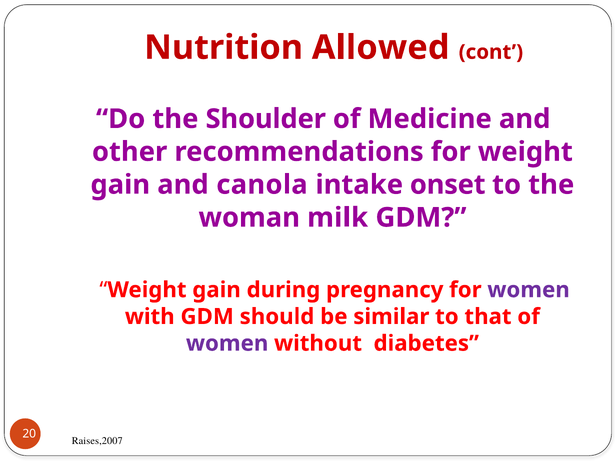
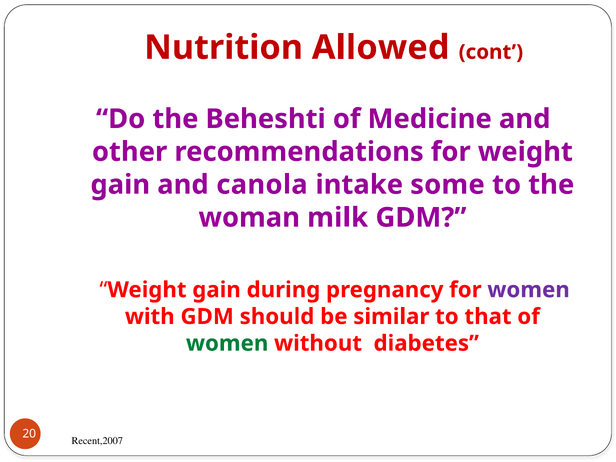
Shoulder: Shoulder -> Beheshti
onset: onset -> some
women at (227, 343) colour: purple -> green
Raises,2007: Raises,2007 -> Recent,2007
